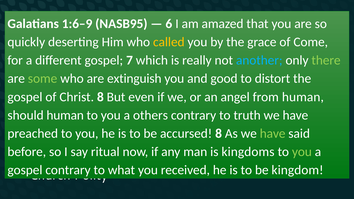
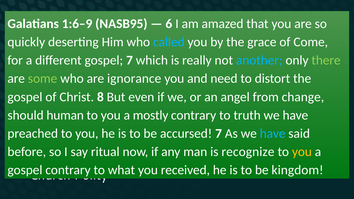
called colour: yellow -> light blue
extinguish: extinguish -> ignorance
good: good -> need
human at (303, 97): human -> change
a others: others -> mostly
accursed 8: 8 -> 7
have at (273, 134) colour: light green -> light blue
kingdoms: kingdoms -> recognize
you at (302, 152) colour: light green -> yellow
